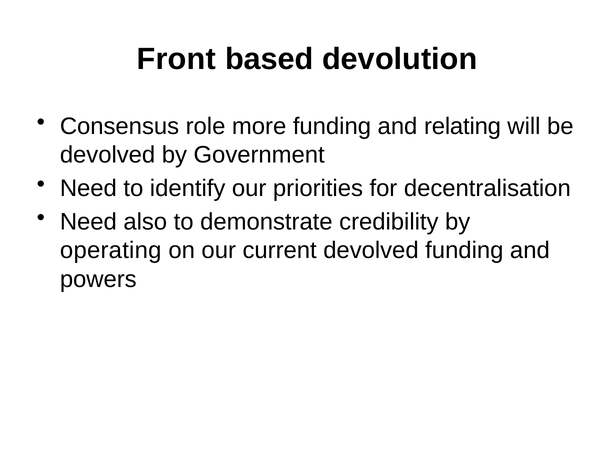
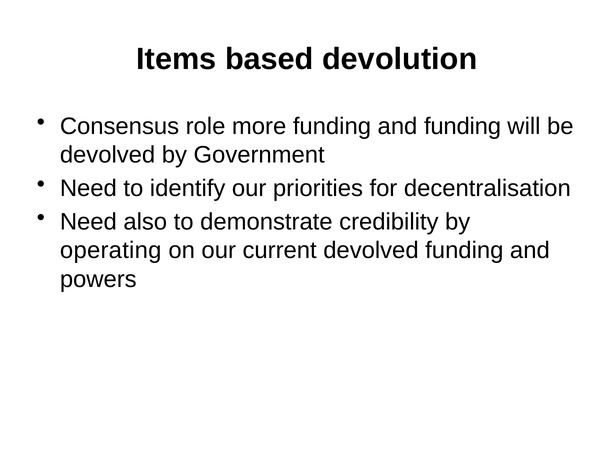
Front: Front -> Items
and relating: relating -> funding
